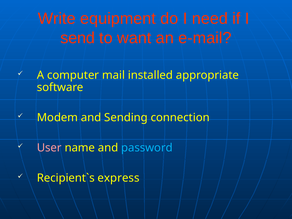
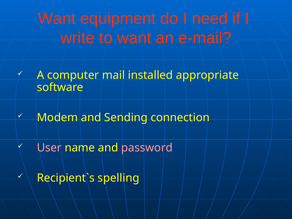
Write at (57, 18): Write -> Want
send: send -> write
password colour: light blue -> pink
express: express -> spelling
